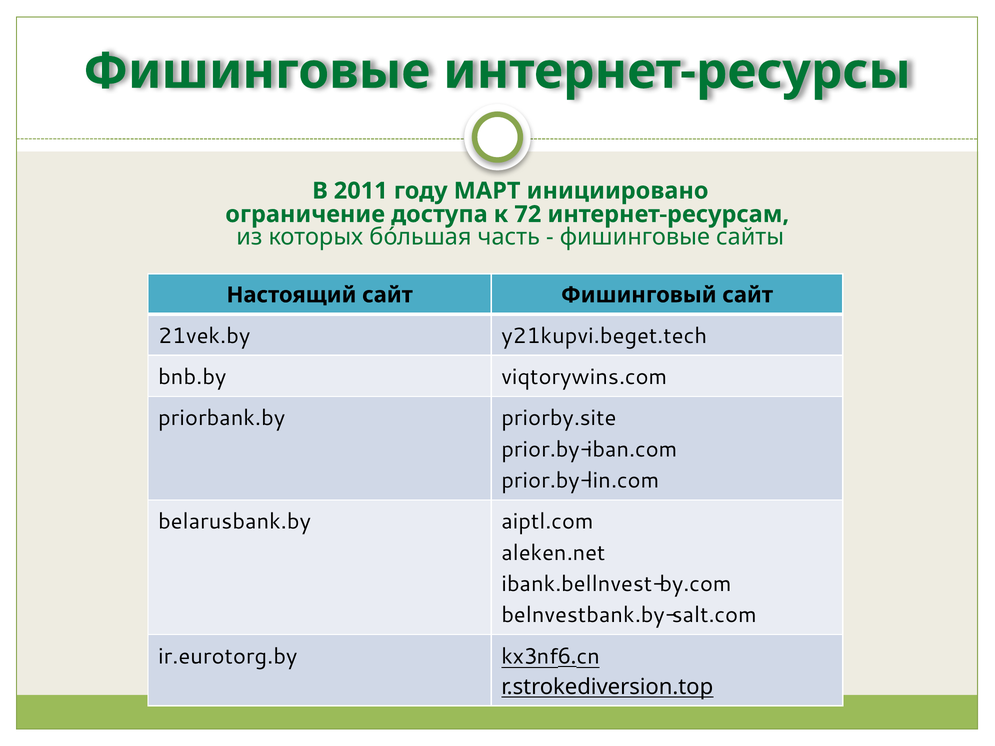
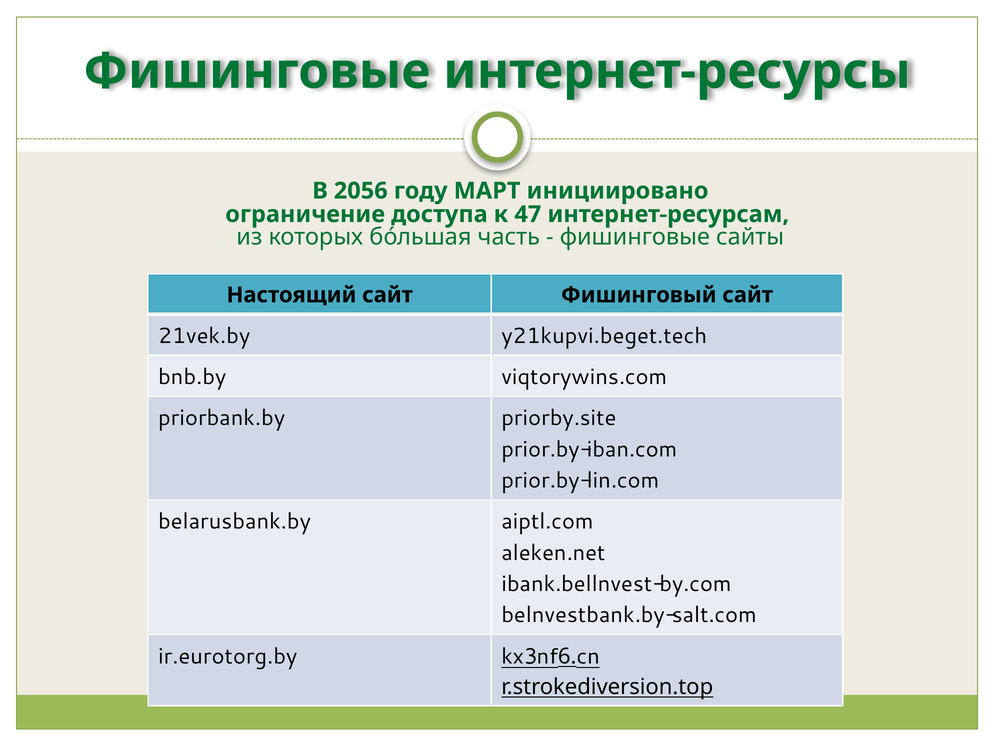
2011: 2011 -> 2056
72: 72 -> 47
